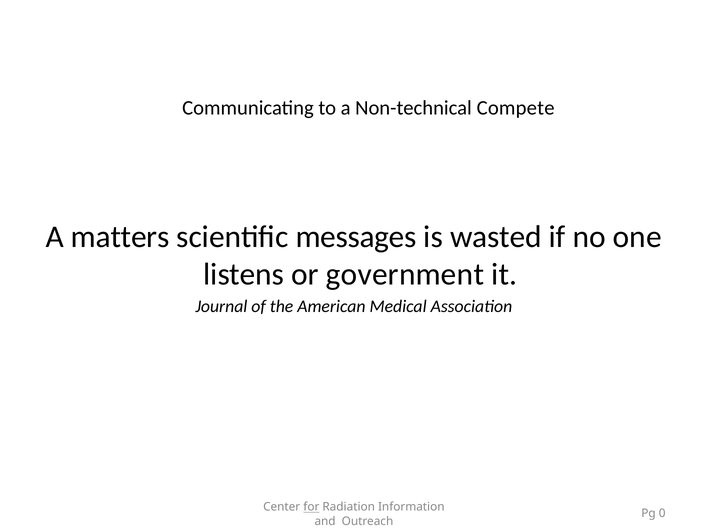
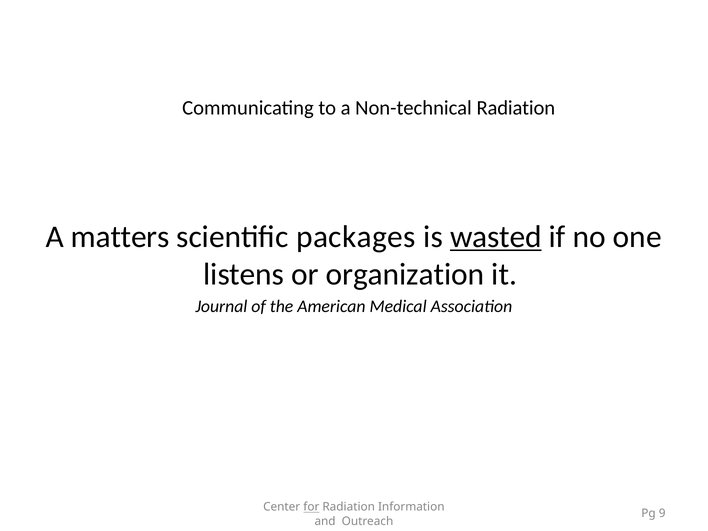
Non-technical Compete: Compete -> Radiation
messages: messages -> packages
wasted underline: none -> present
government: government -> organization
0: 0 -> 9
